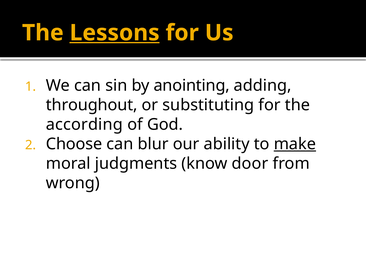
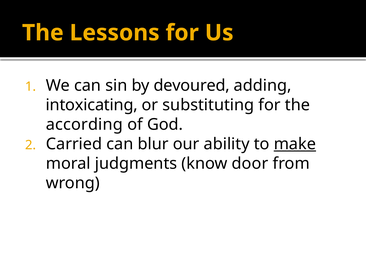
Lessons underline: present -> none
anointing: anointing -> devoured
throughout: throughout -> intoxicating
Choose: Choose -> Carried
